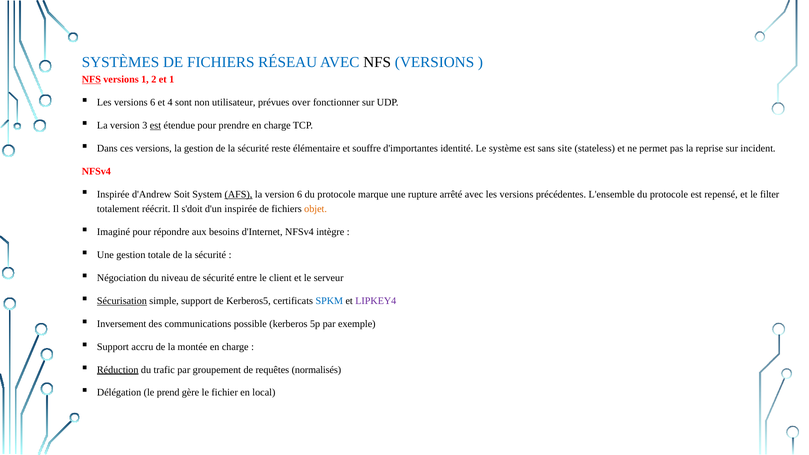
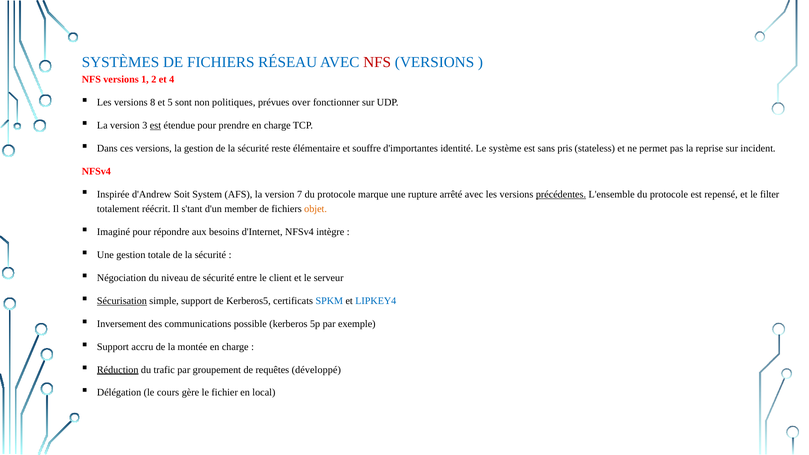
NFS at (377, 62) colour: black -> red
NFS at (91, 79) underline: present -> none
et 1: 1 -> 4
versions 6: 6 -> 8
4: 4 -> 5
utilisateur: utilisateur -> politiques
site: site -> pris
AFS underline: present -> none
version 6: 6 -> 7
précédentes underline: none -> present
s'doit: s'doit -> s'tant
d'un inspirée: inspirée -> member
LIPKEY4 colour: purple -> blue
normalisés: normalisés -> développé
prend: prend -> cours
